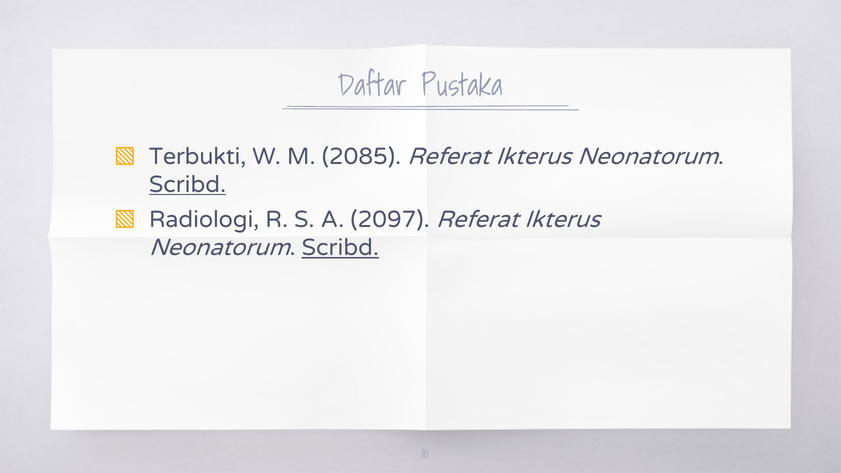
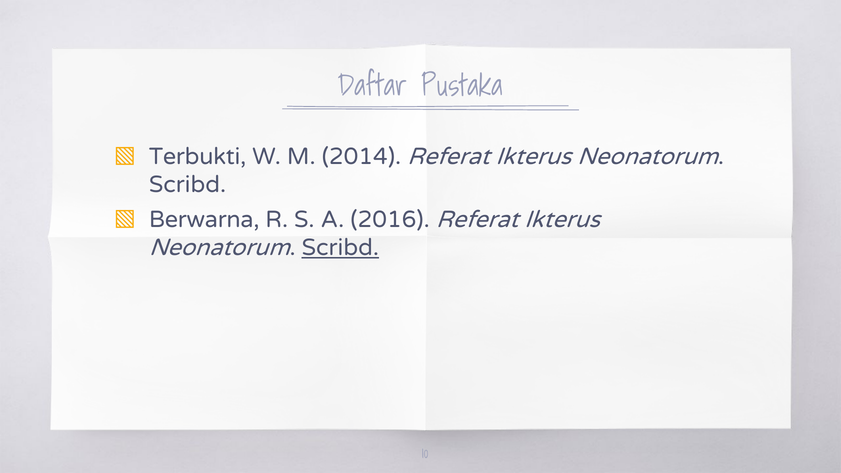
2085: 2085 -> 2014
Scribd at (188, 184) underline: present -> none
Radiologi: Radiologi -> Berwarna
2097: 2097 -> 2016
